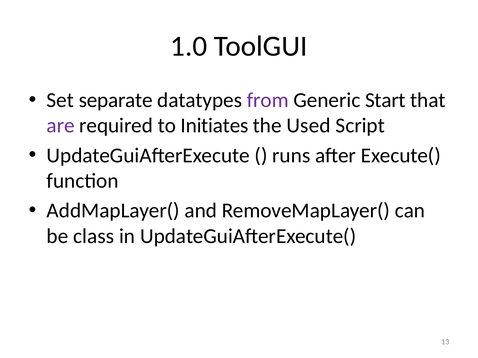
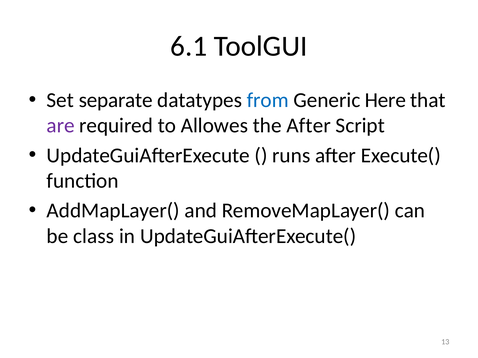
1.0: 1.0 -> 6.1
from colour: purple -> blue
Start: Start -> Here
Initiates: Initiates -> Allowes
the Used: Used -> After
